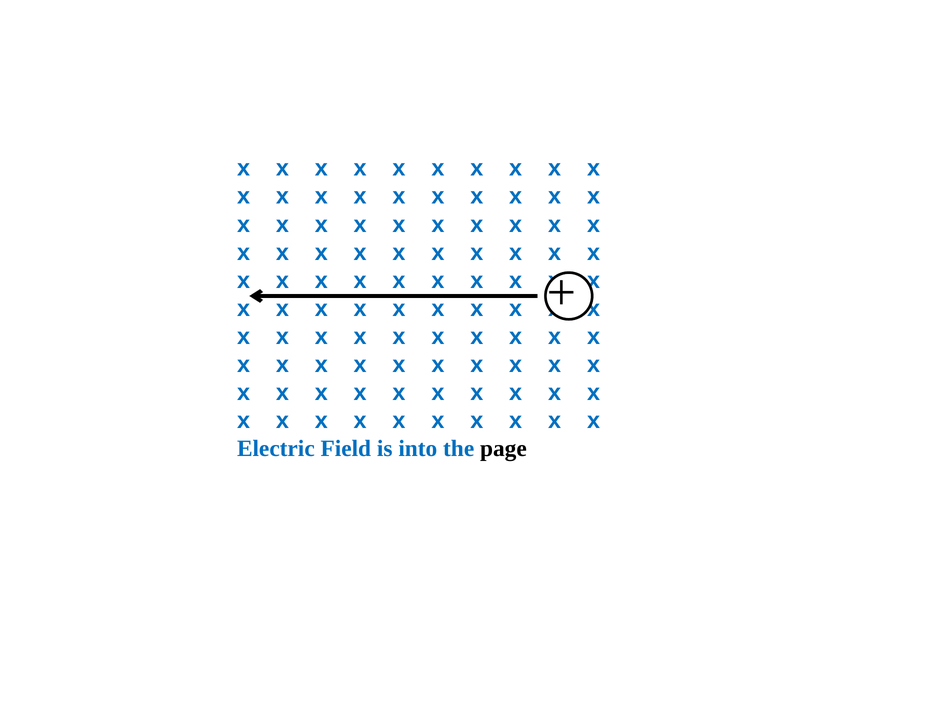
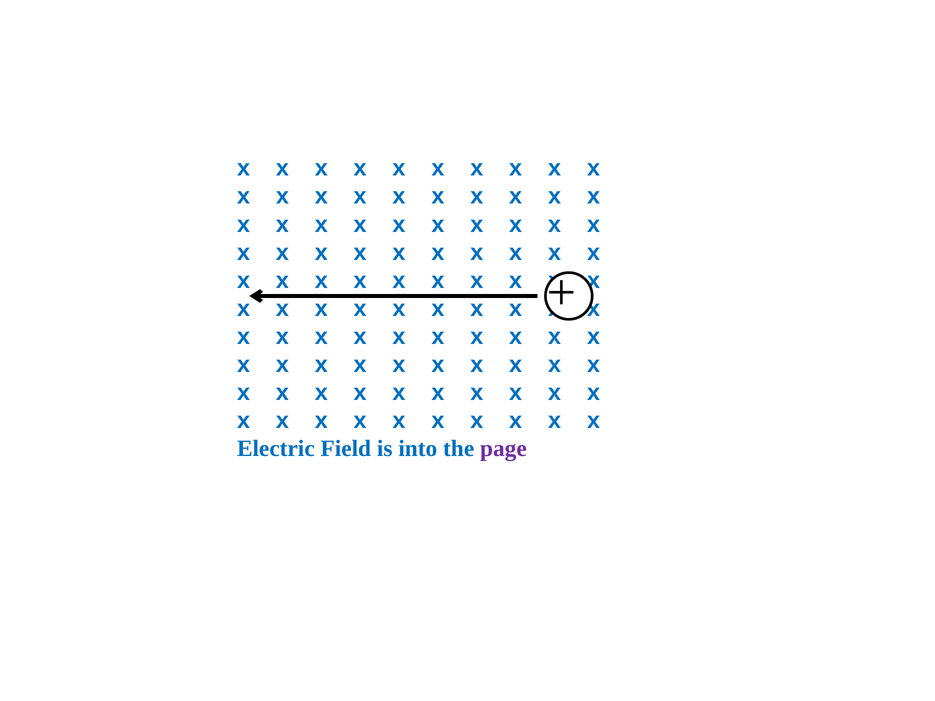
page colour: black -> purple
